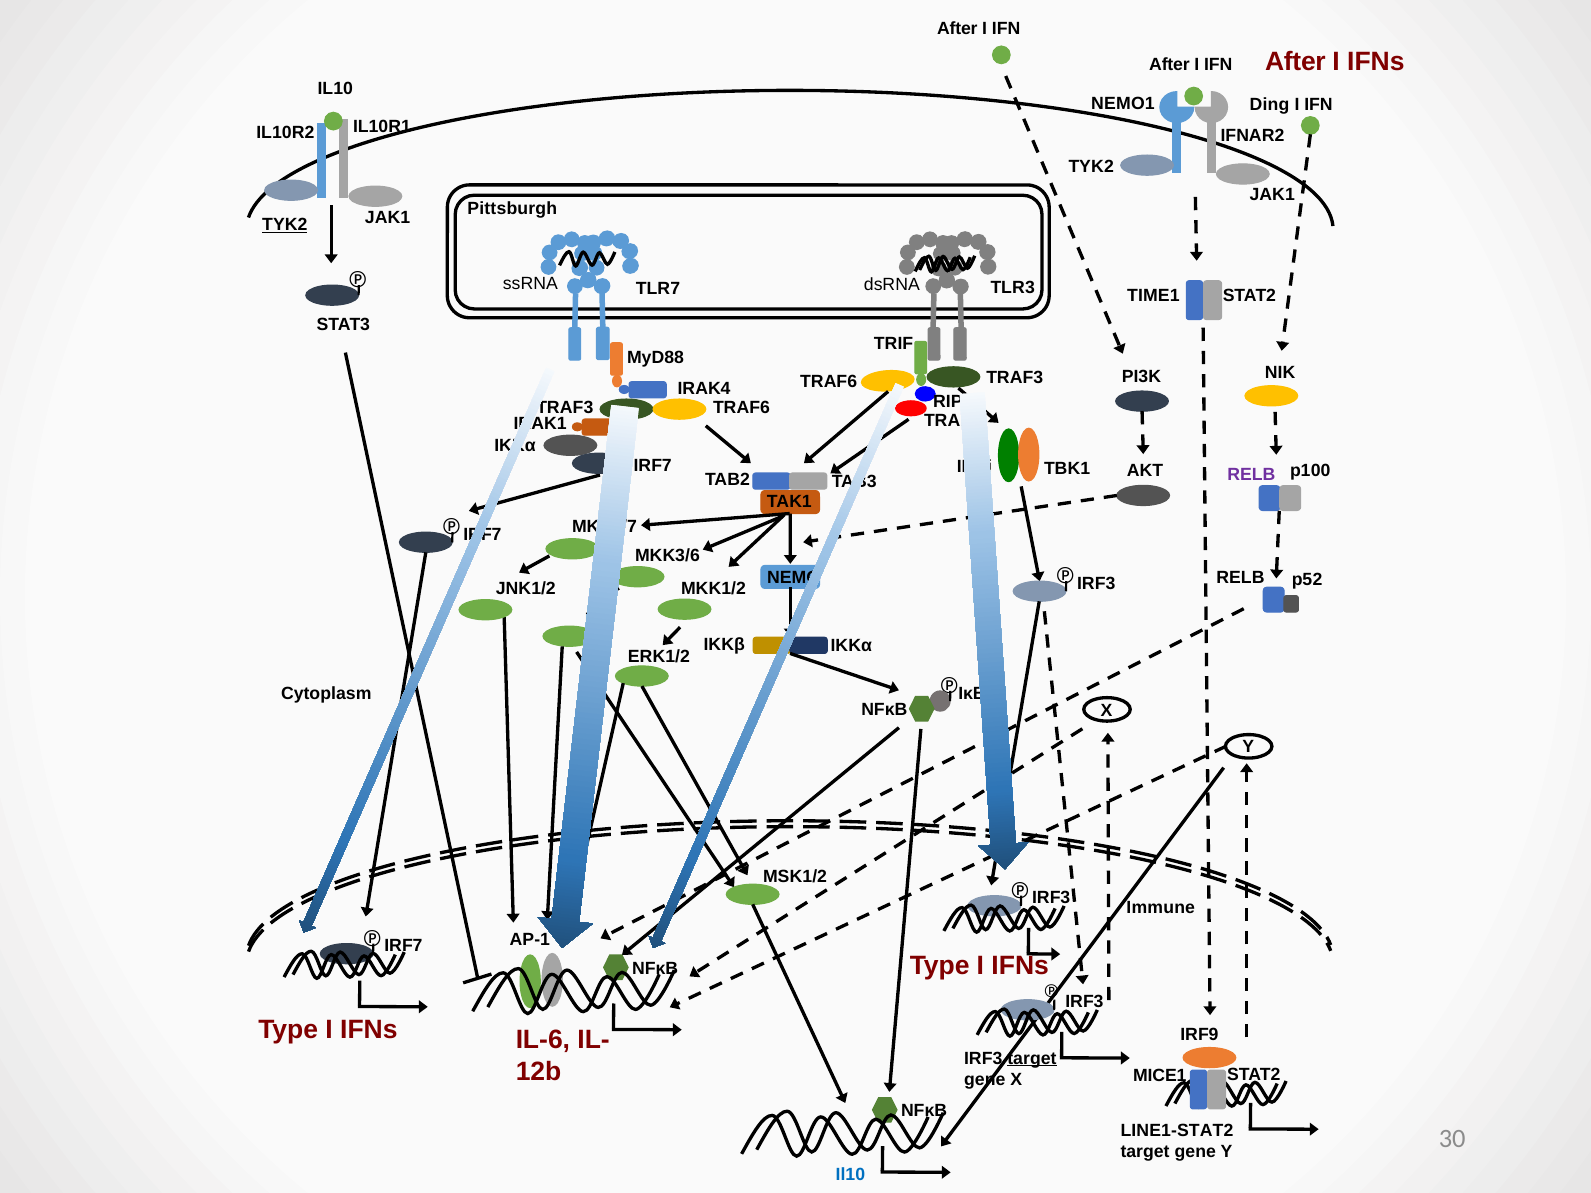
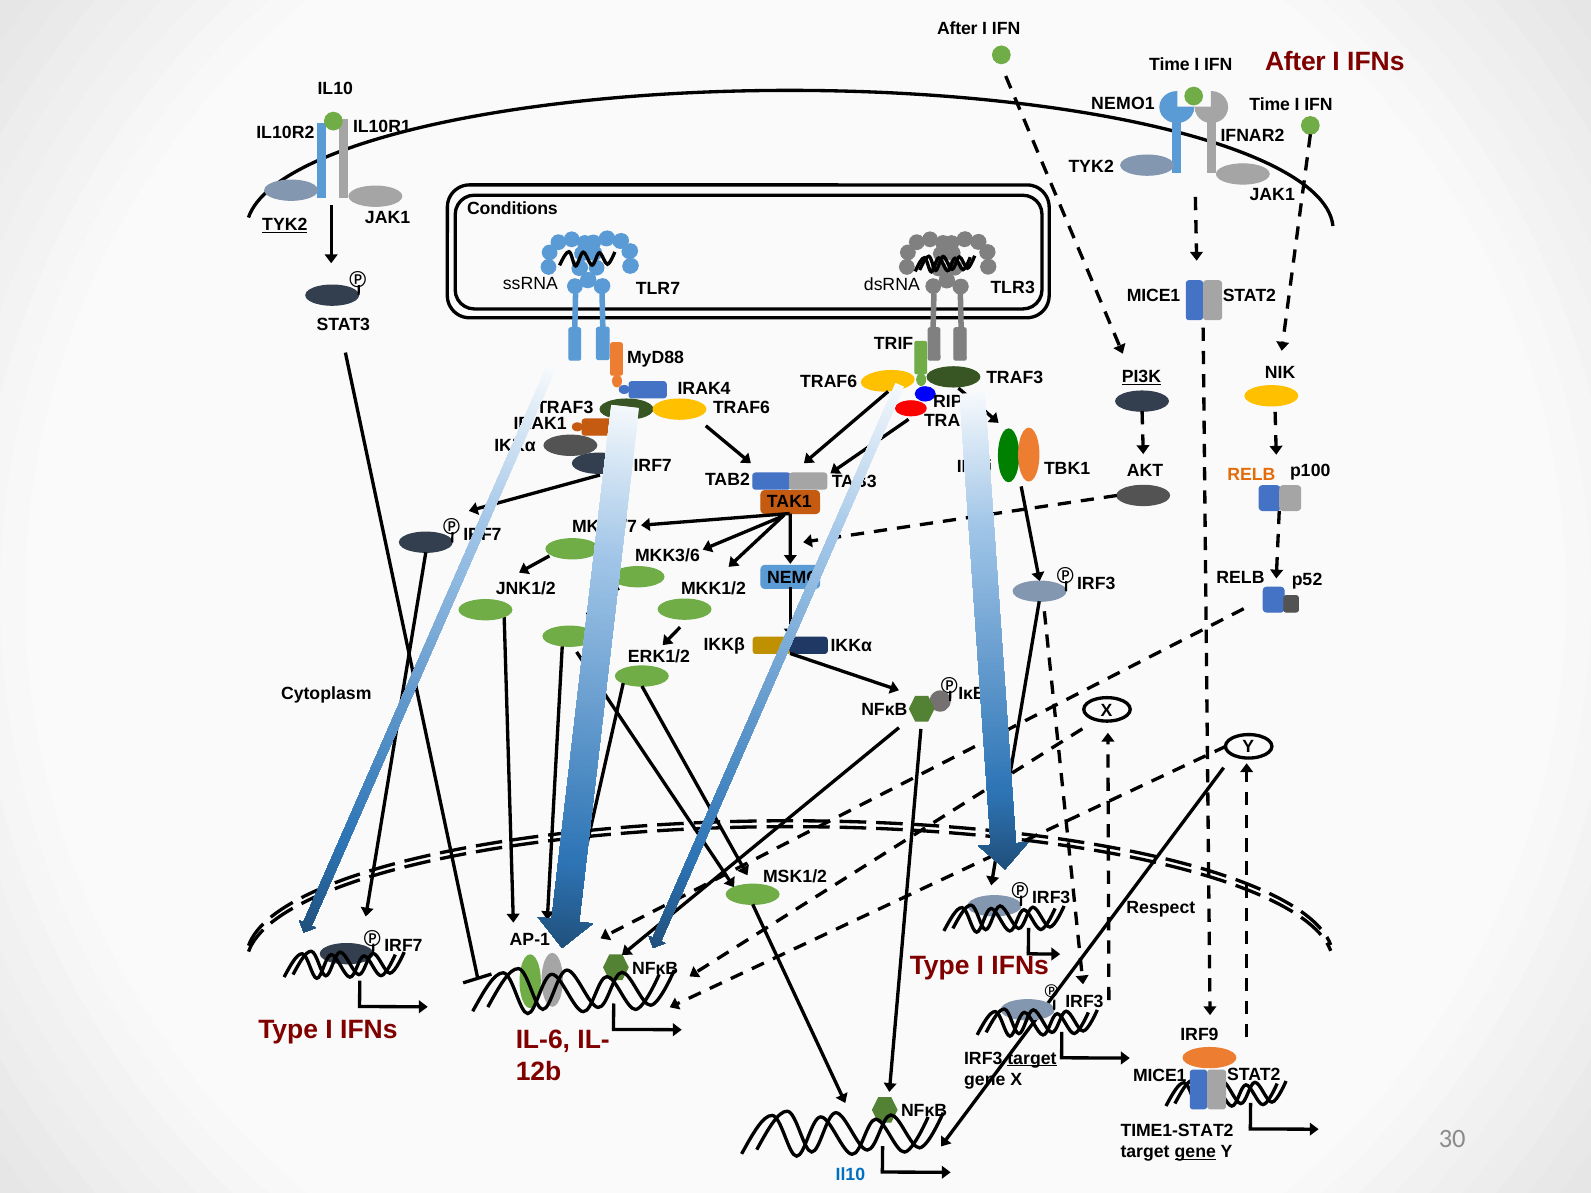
After at (1169, 64): After -> Time
Ding at (1270, 105): Ding -> Time
Pittsburgh: Pittsburgh -> Conditions
TIME1 at (1153, 296): TIME1 -> MICE1
PI3K underline: none -> present
RELB at (1251, 475) colour: purple -> orange
Immune: Immune -> Respect
LINE1-STAT2: LINE1-STAT2 -> TIME1-STAT2
gene at (1195, 1152) underline: none -> present
